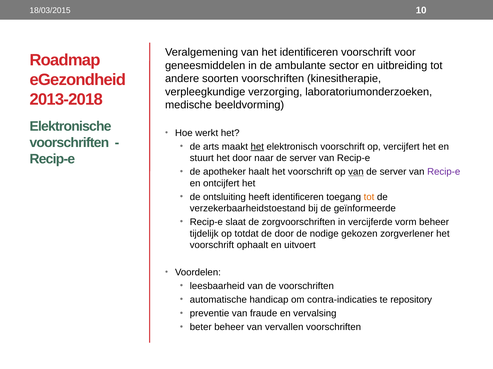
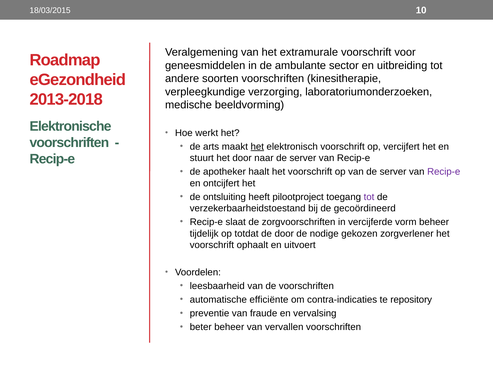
het identificeren: identificeren -> extramurale
van at (356, 172) underline: present -> none
heeft identificeren: identificeren -> pilootproject
tot at (369, 197) colour: orange -> purple
geïnformeerde: geïnformeerde -> gecoördineerd
handicap: handicap -> efficiënte
